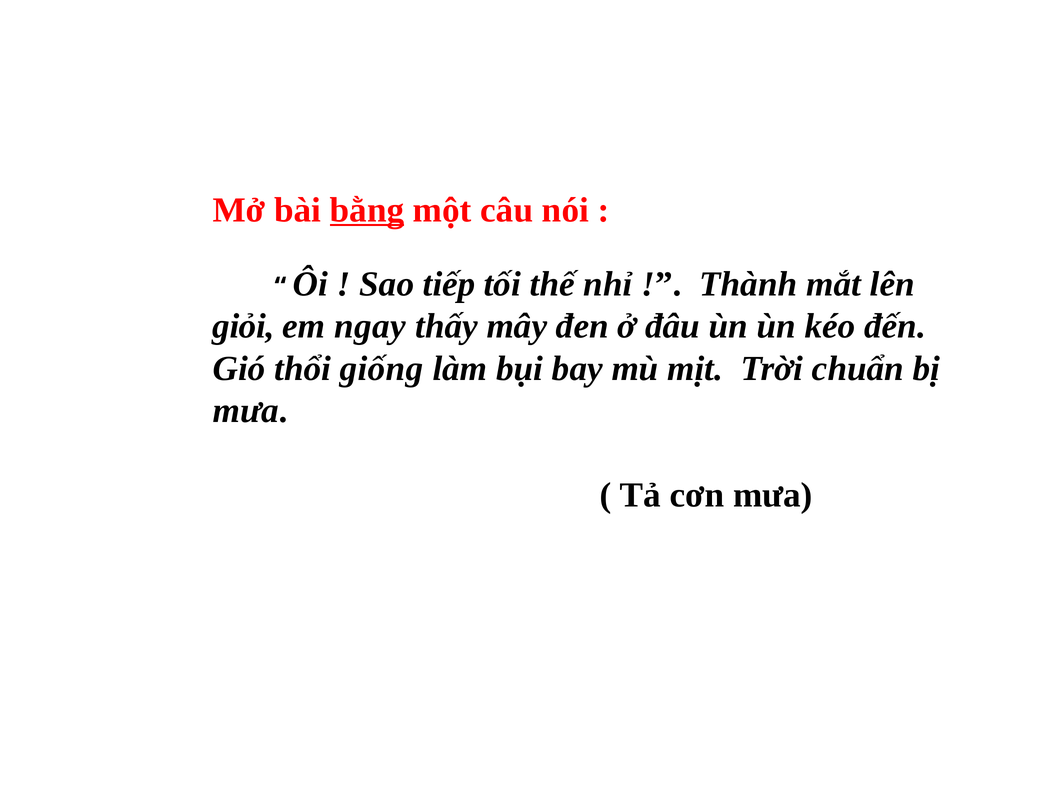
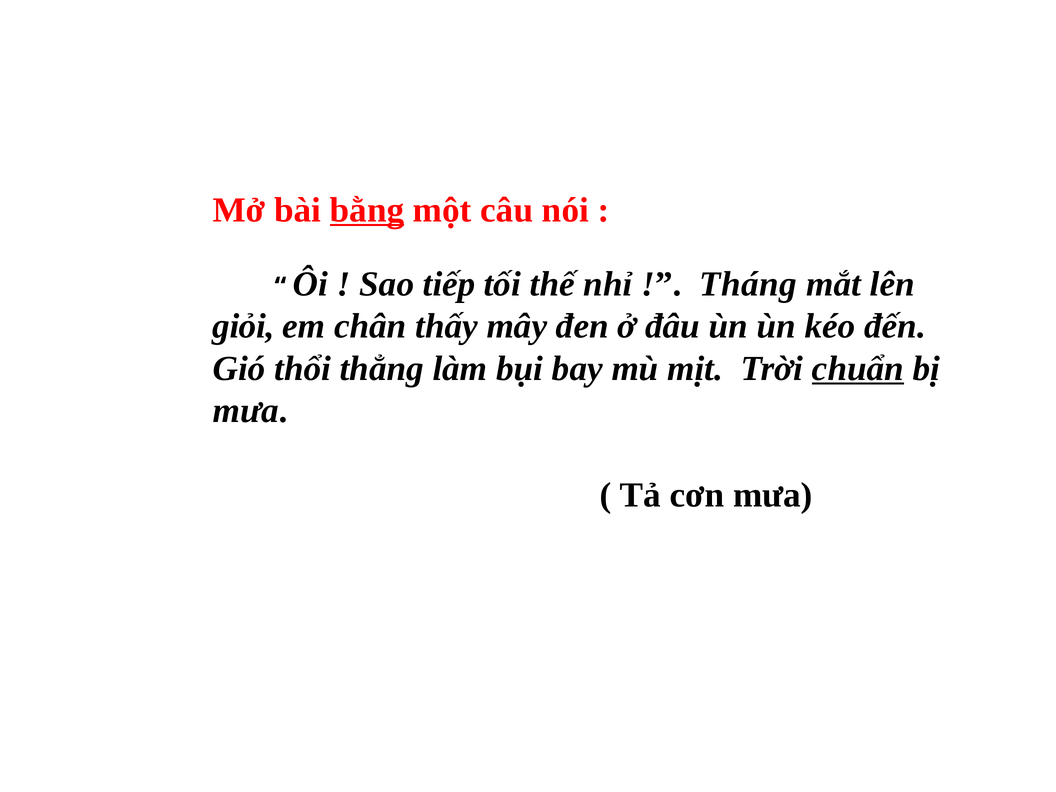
Thành: Thành -> Tháng
ngay: ngay -> chân
giống: giống -> thẳng
chuẩn underline: none -> present
